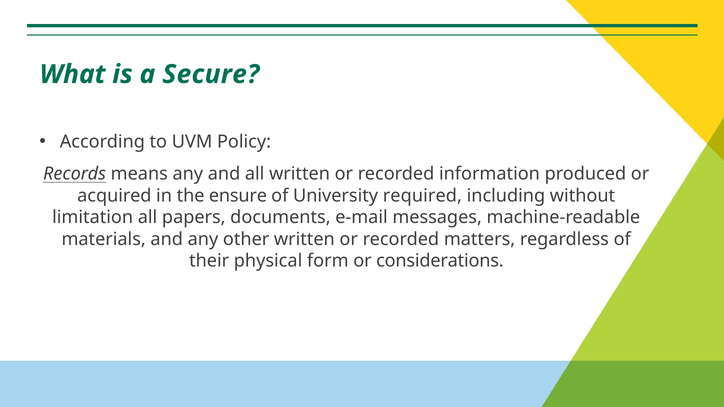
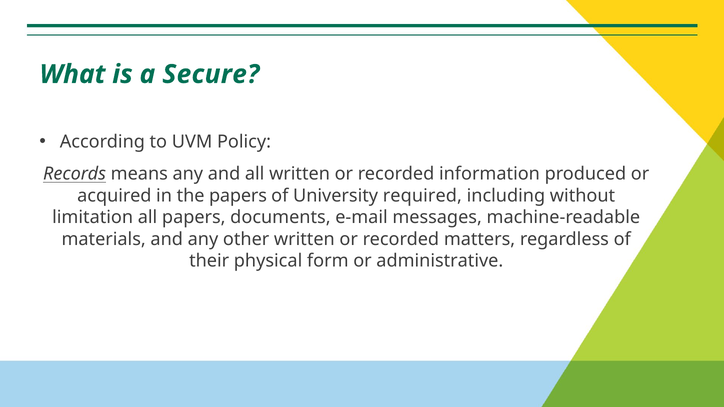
the ensure: ensure -> papers
considerations: considerations -> administrative
